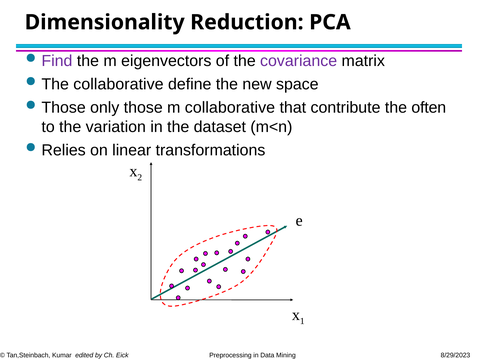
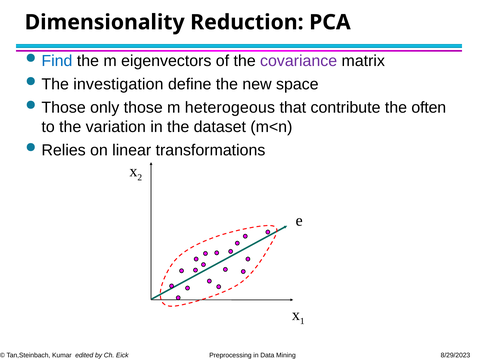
Find colour: purple -> blue
The collaborative: collaborative -> investigation
m collaborative: collaborative -> heterogeous
